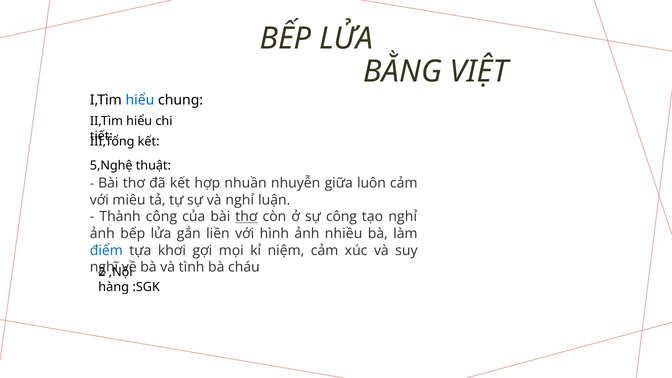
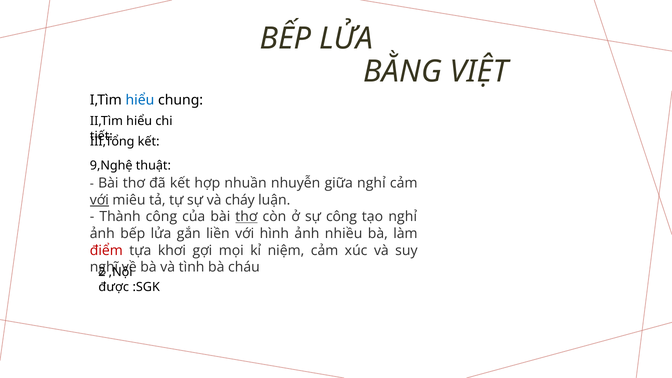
5,Nghệ: 5,Nghệ -> 9,Nghệ
giữa luôn: luôn -> nghỉ
với at (99, 200) underline: none -> present
và nghỉ: nghỉ -> cháy
điểm colour: blue -> red
hàng: hàng -> được
